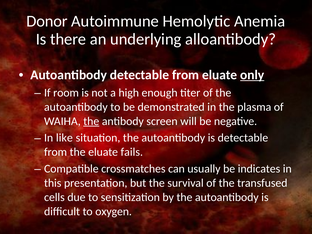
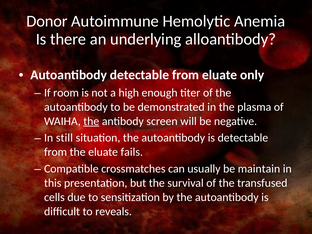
only underline: present -> none
like: like -> still
indicates: indicates -> maintain
oxygen: oxygen -> reveals
